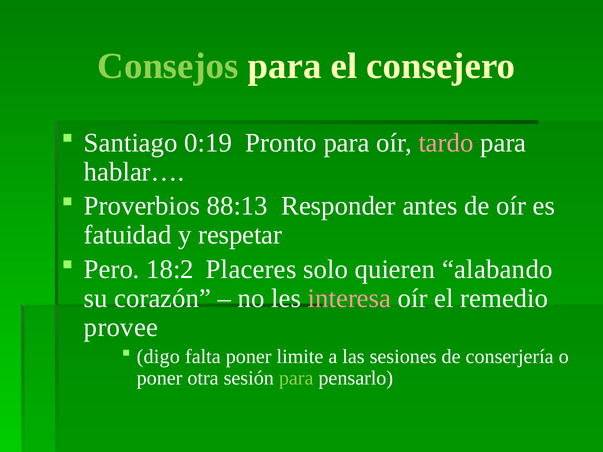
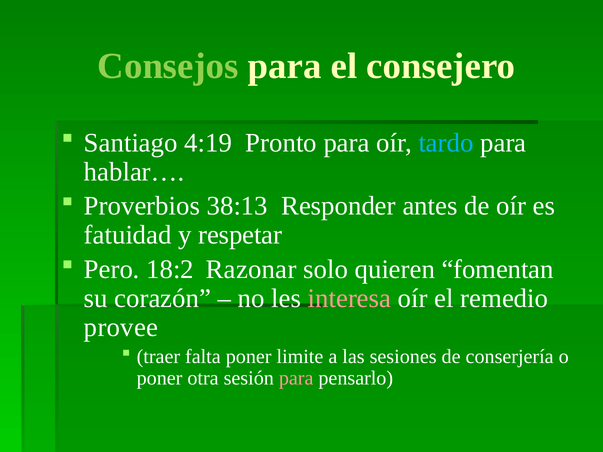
0:19: 0:19 -> 4:19
tardo colour: pink -> light blue
88:13: 88:13 -> 38:13
Placeres: Placeres -> Razonar
alabando: alabando -> fomentan
digo: digo -> traer
para at (296, 379) colour: light green -> pink
